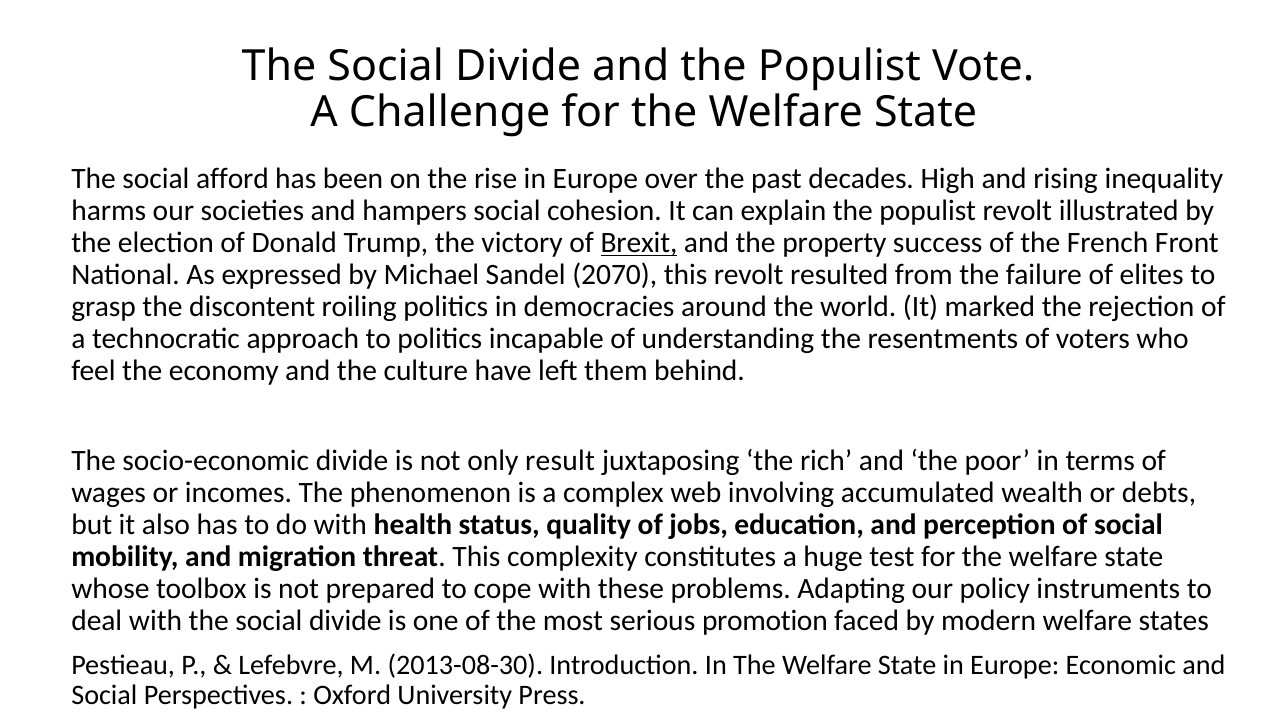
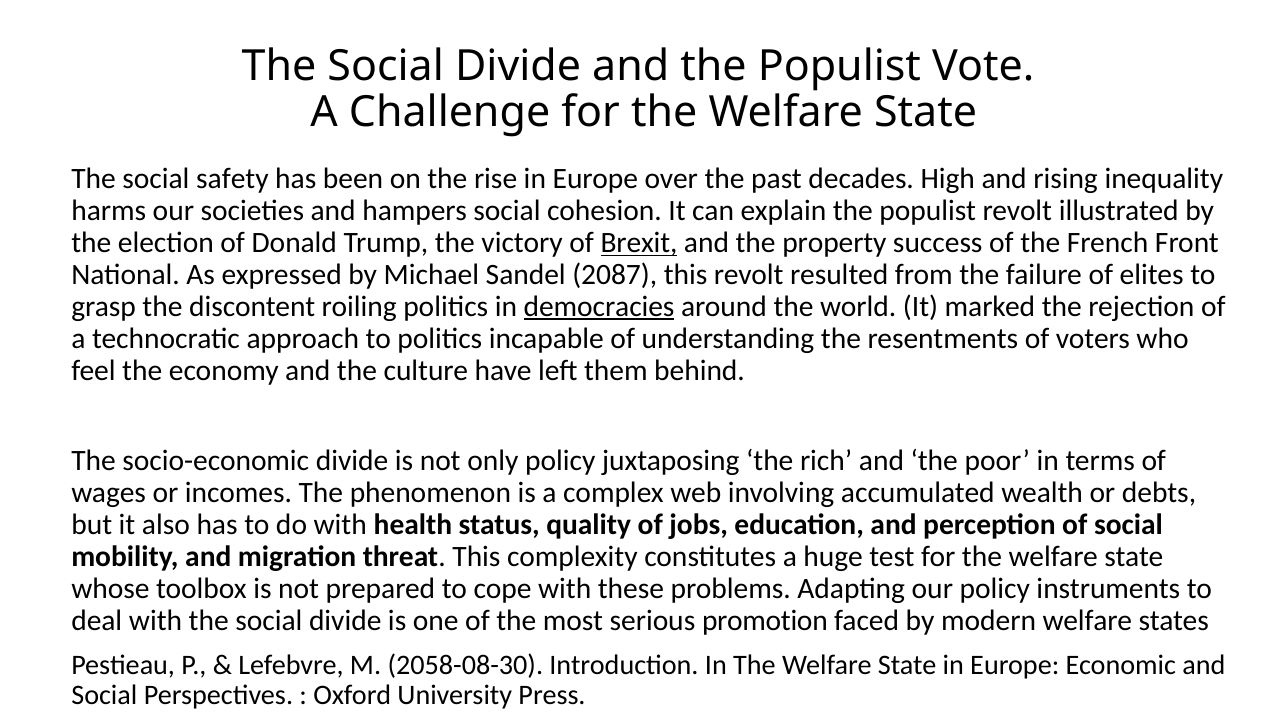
afford: afford -> safety
2070: 2070 -> 2087
democracies underline: none -> present
only result: result -> policy
2013-08-30: 2013-08-30 -> 2058-08-30
